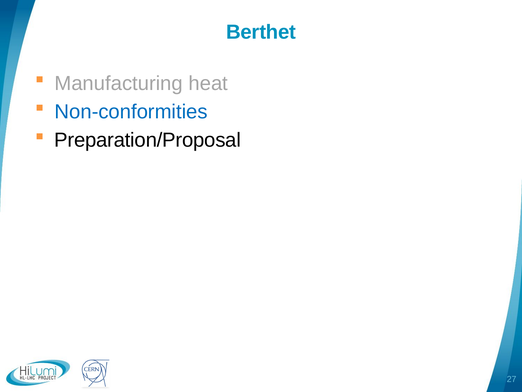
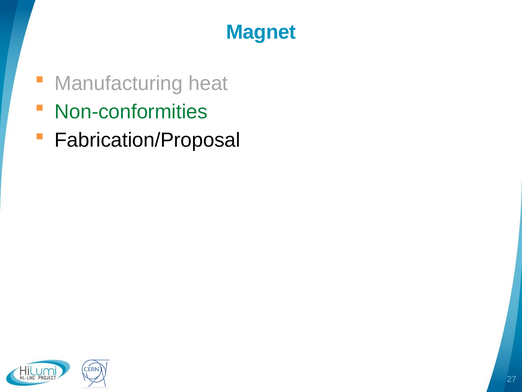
Berthet: Berthet -> Magnet
Non-conformities colour: blue -> green
Preparation/Proposal: Preparation/Proposal -> Fabrication/Proposal
